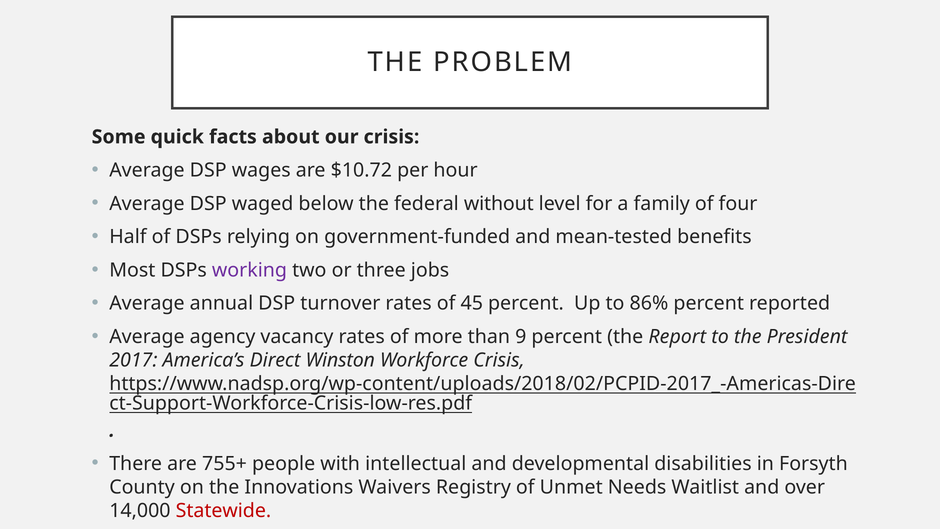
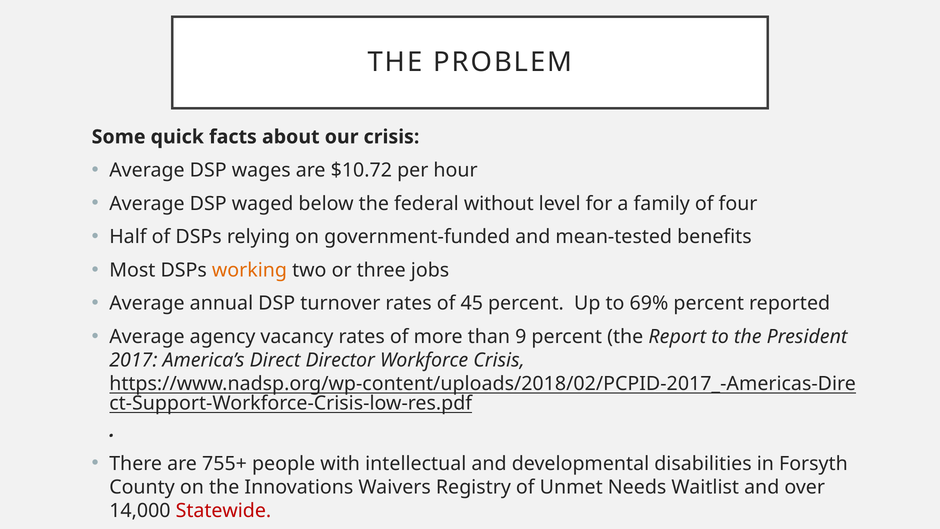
working colour: purple -> orange
86%: 86% -> 69%
Winston: Winston -> Director
